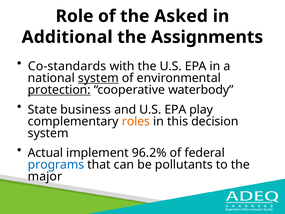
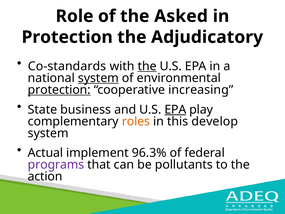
Additional at (67, 37): Additional -> Protection
Assignments: Assignments -> Adjudicatory
the at (147, 66) underline: none -> present
waterbody: waterbody -> increasing
EPA at (175, 109) underline: none -> present
decision: decision -> develop
96.2%: 96.2% -> 96.3%
programs colour: blue -> purple
major: major -> action
